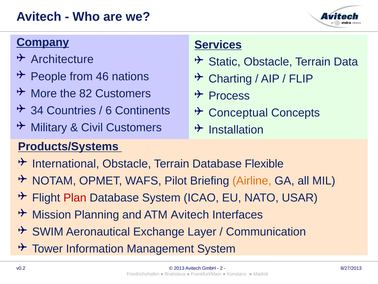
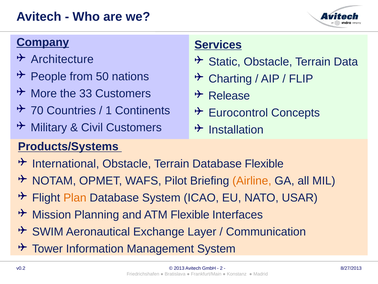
46: 46 -> 50
82: 82 -> 33
Process: Process -> Release
34: 34 -> 70
6: 6 -> 1
Conceptual: Conceptual -> Eurocontrol
Plan colour: red -> orange
ATM Avitech: Avitech -> Flexible
